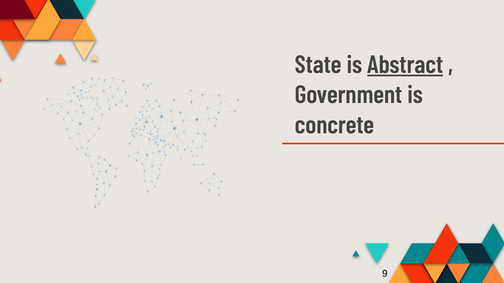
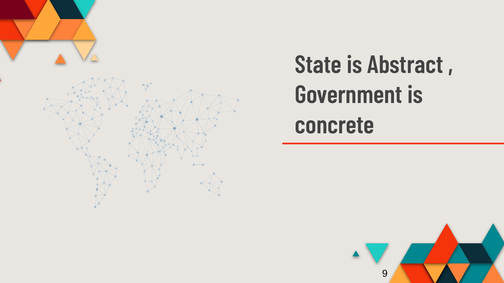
Abstract underline: present -> none
